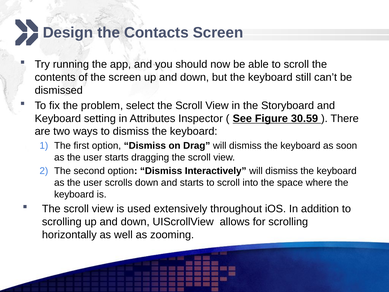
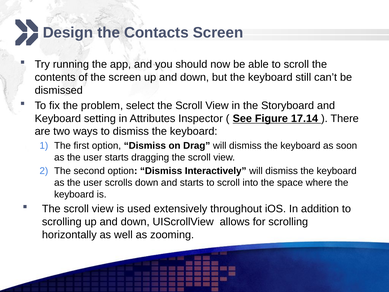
30.59: 30.59 -> 17.14
